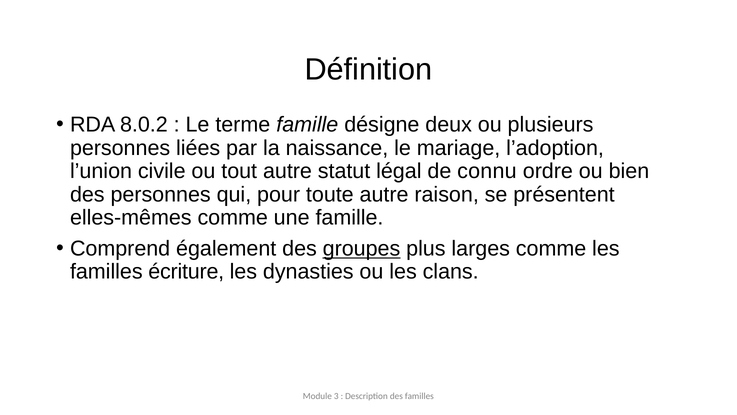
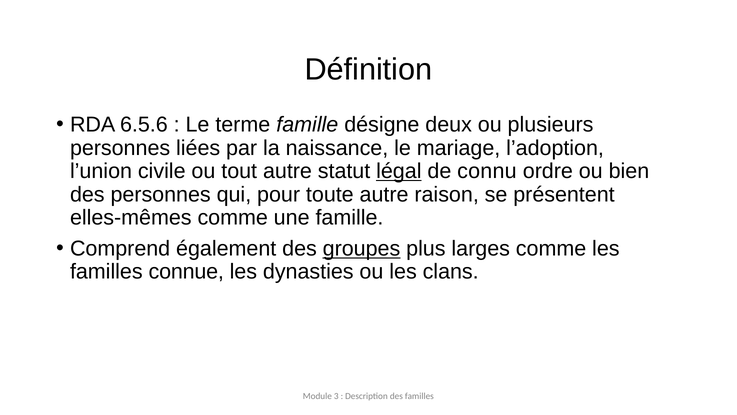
8.0.2: 8.0.2 -> 6.5.6
légal underline: none -> present
écriture: écriture -> connue
